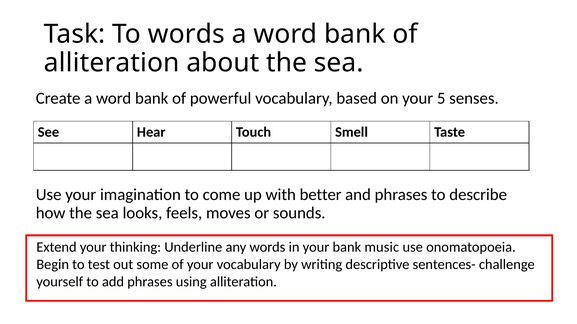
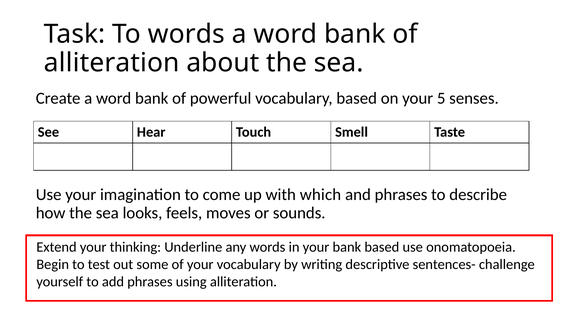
better: better -> which
bank music: music -> based
